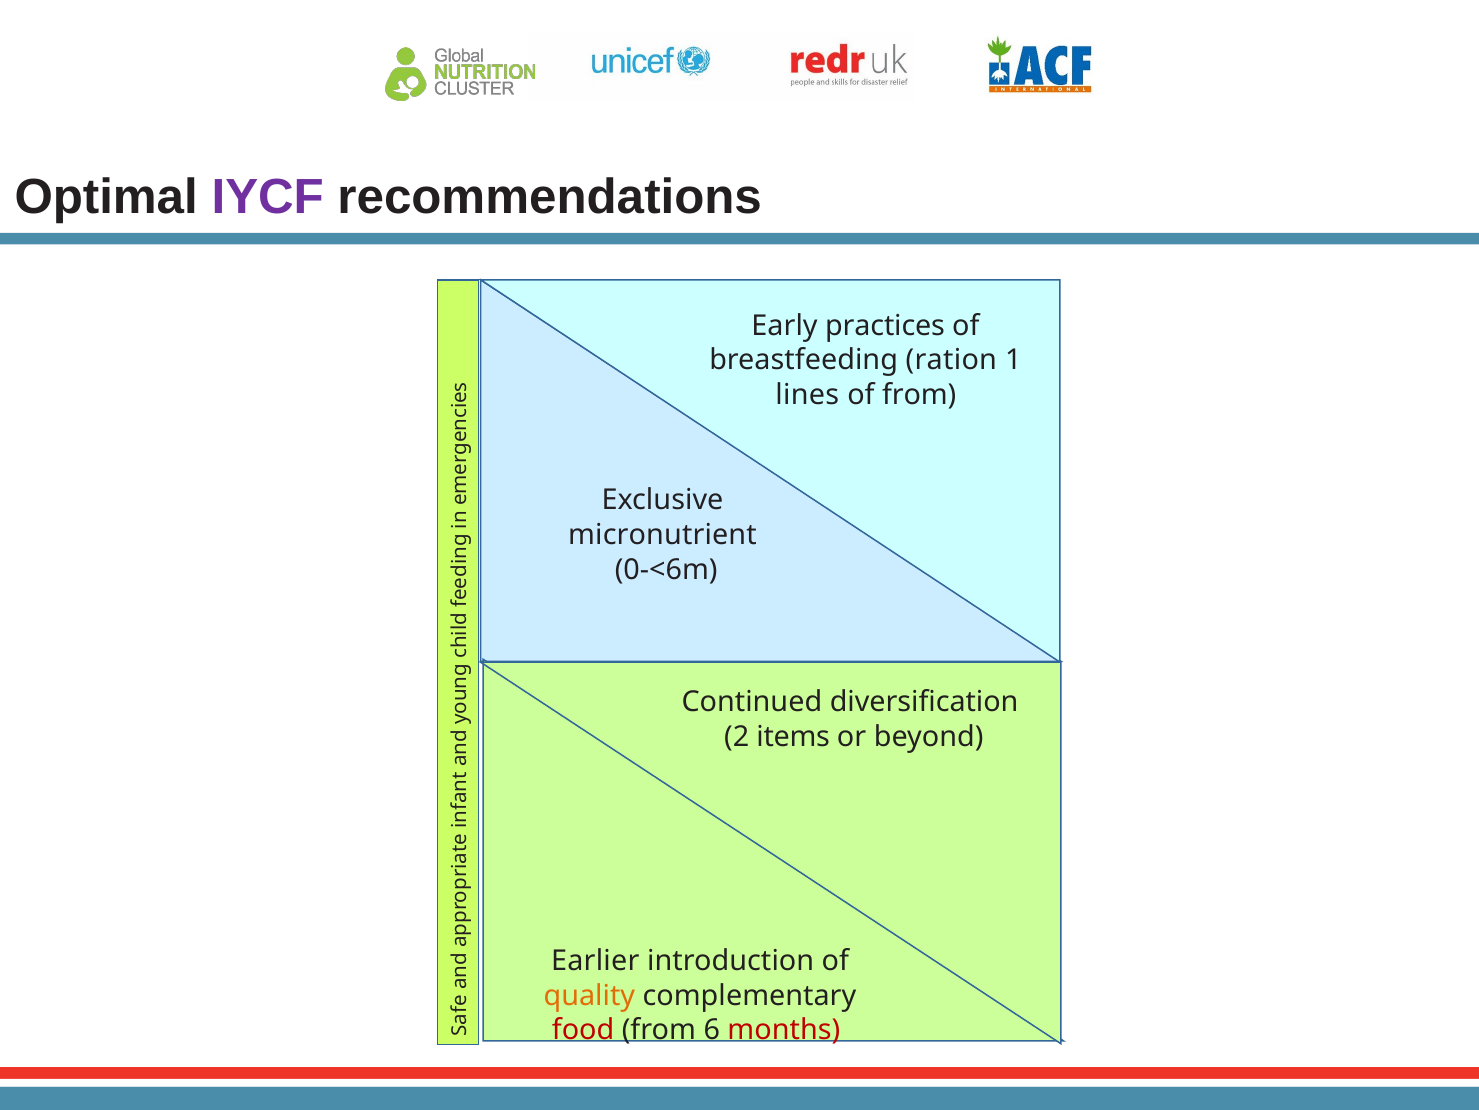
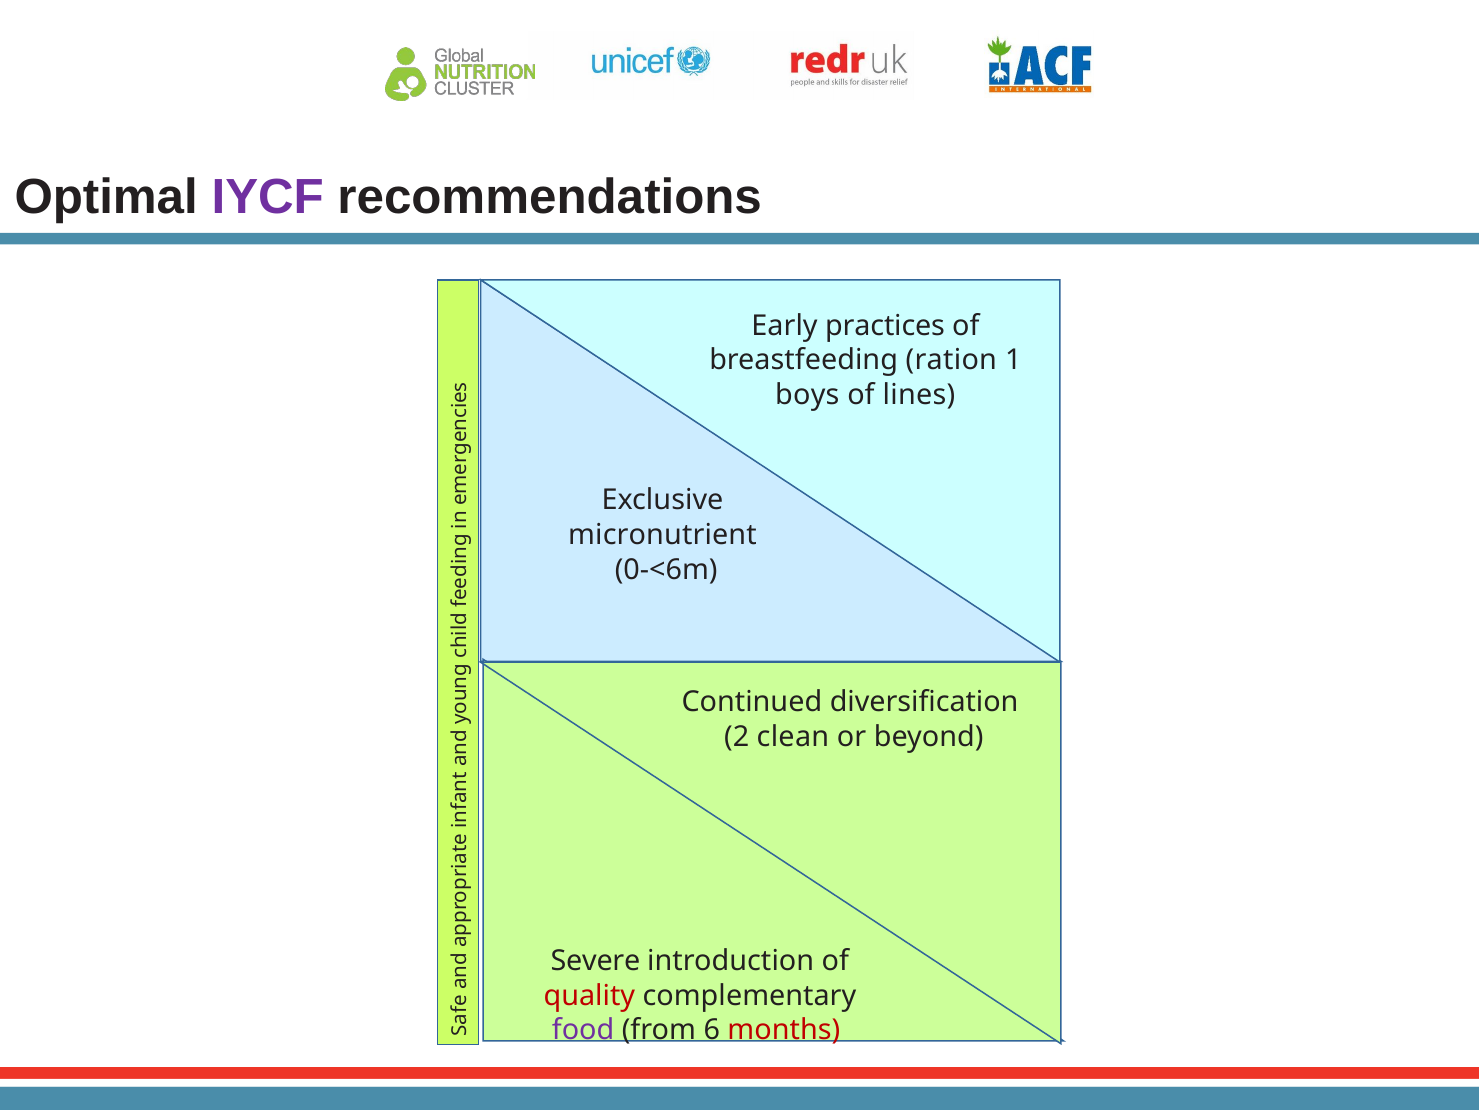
lines: lines -> boys
of from: from -> lines
items: items -> clean
Earlier: Earlier -> Severe
quality colour: orange -> red
food colour: red -> purple
